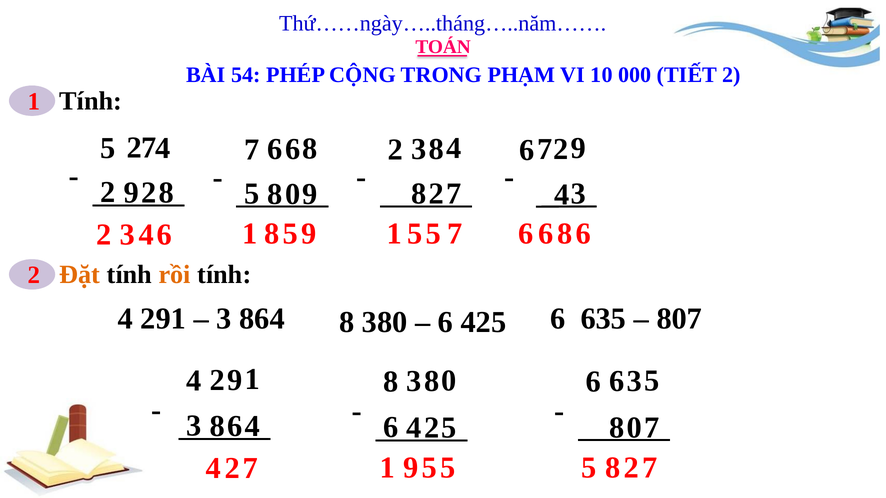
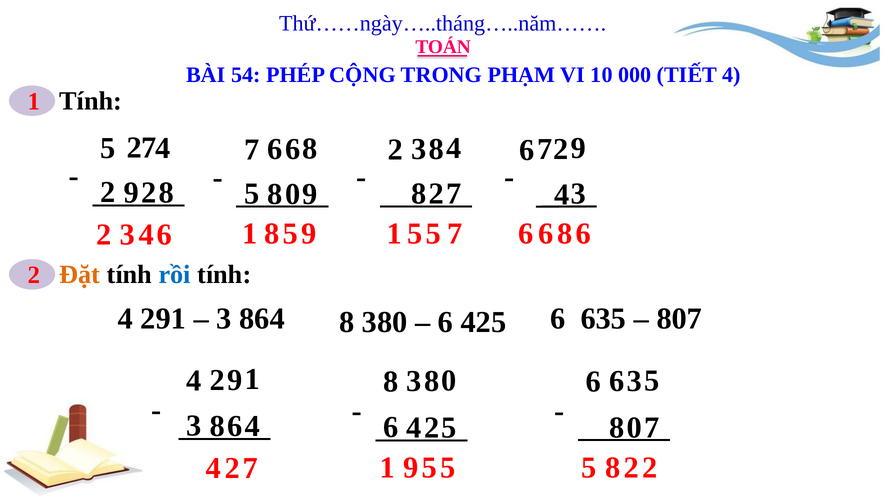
TIẾT 2: 2 -> 4
rồi colour: orange -> blue
7 at (650, 467): 7 -> 2
